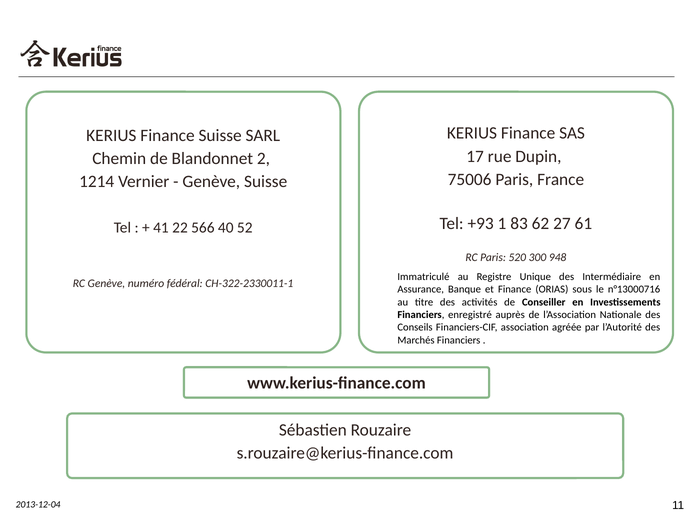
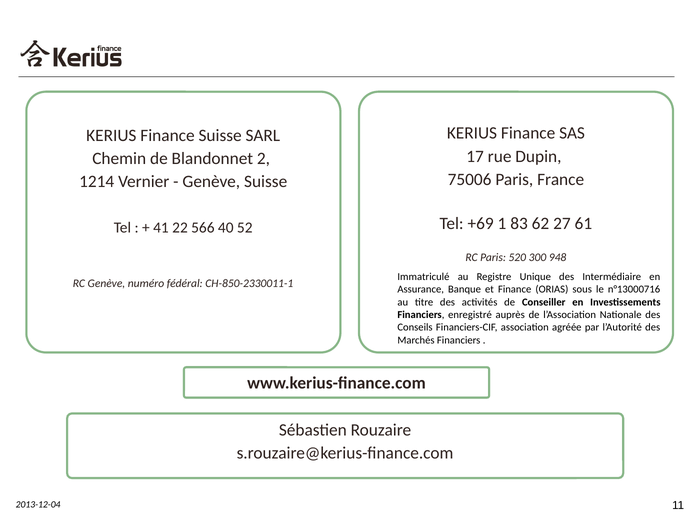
+93: +93 -> +69
CH-322-2330011-1: CH-322-2330011-1 -> CH-850-2330011-1
